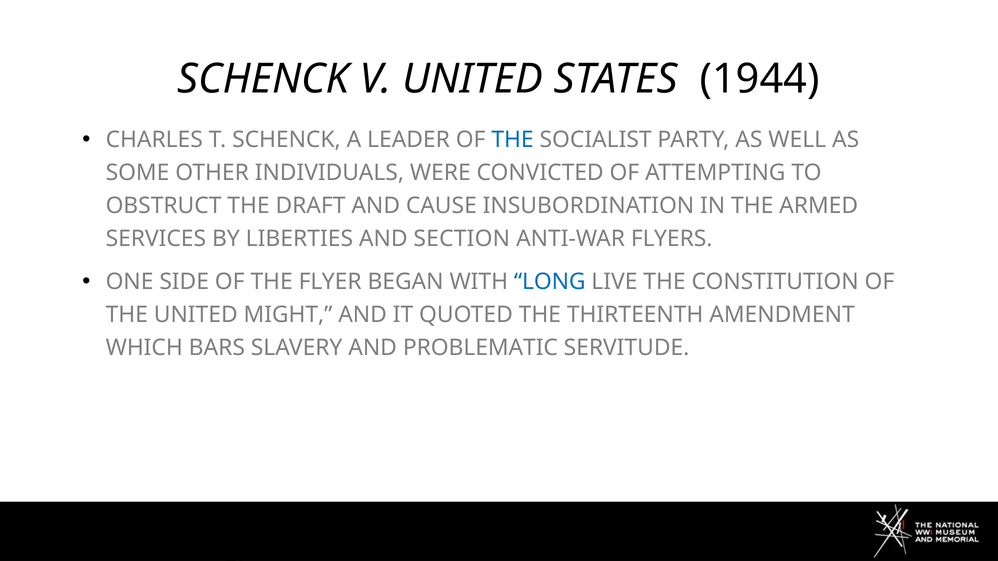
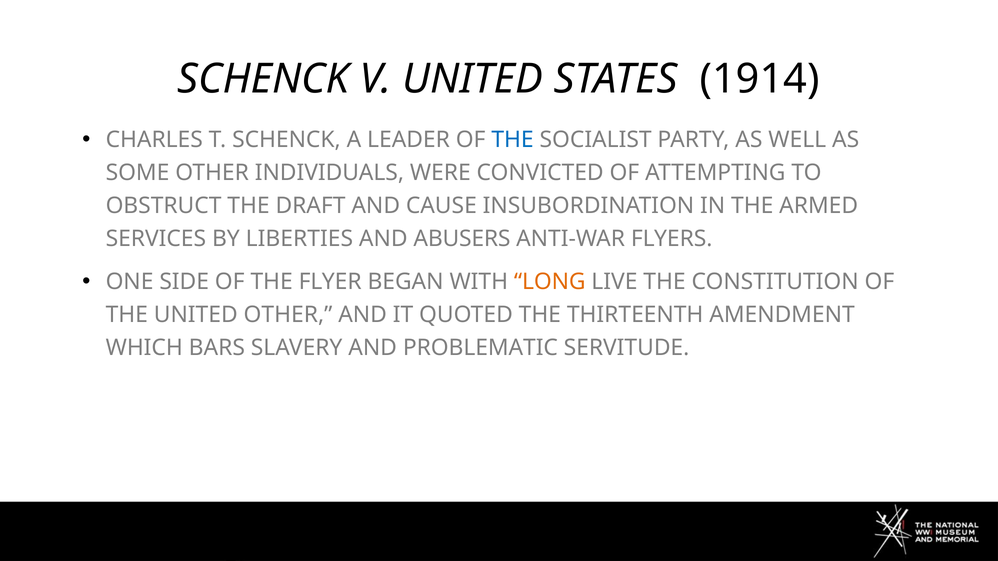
1944: 1944 -> 1914
SECTION: SECTION -> ABUSERS
LONG colour: blue -> orange
UNITED MIGHT: MIGHT -> OTHER
